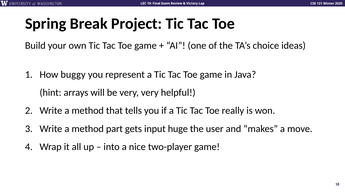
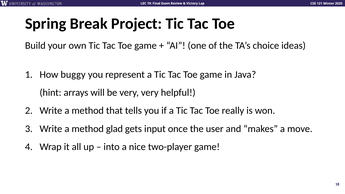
part: part -> glad
huge: huge -> once
